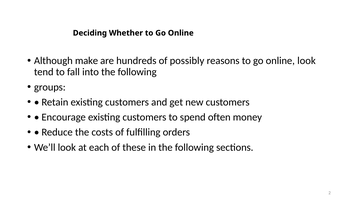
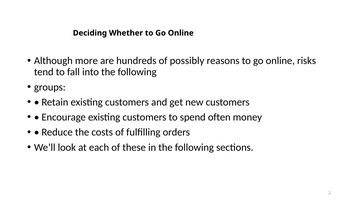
make: make -> more
online look: look -> risks
